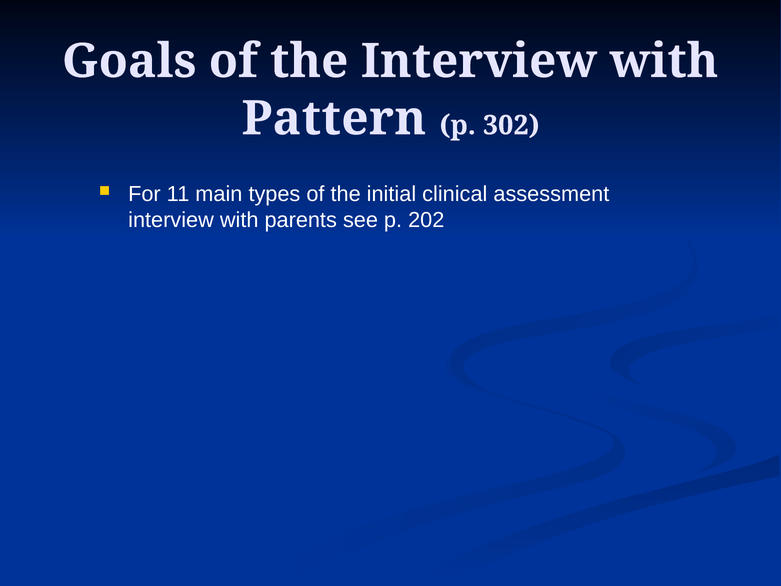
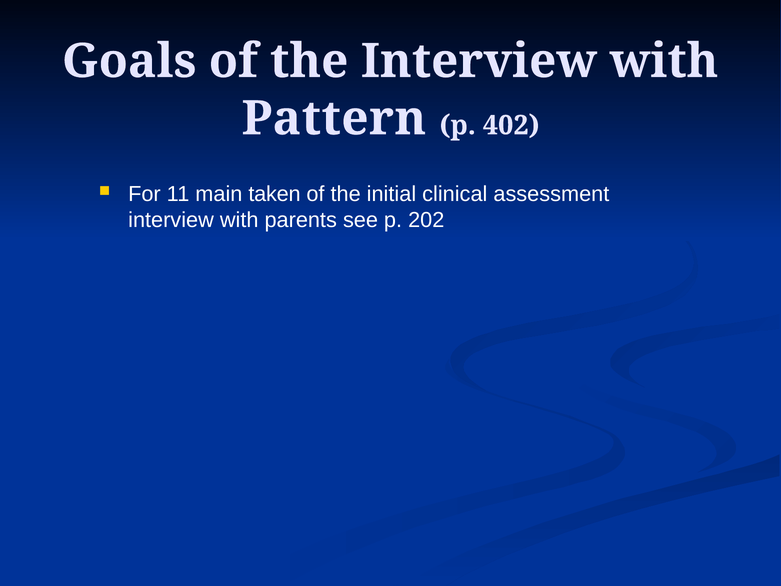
302: 302 -> 402
types: types -> taken
